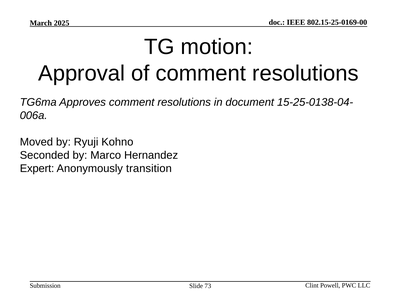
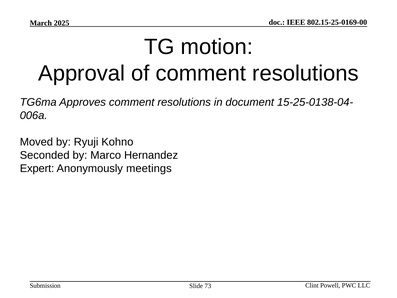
transition: transition -> meetings
